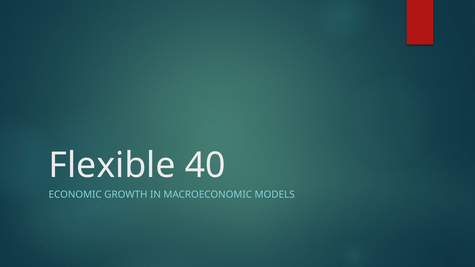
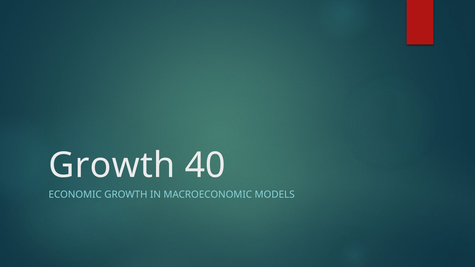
Flexible at (112, 165): Flexible -> Growth
